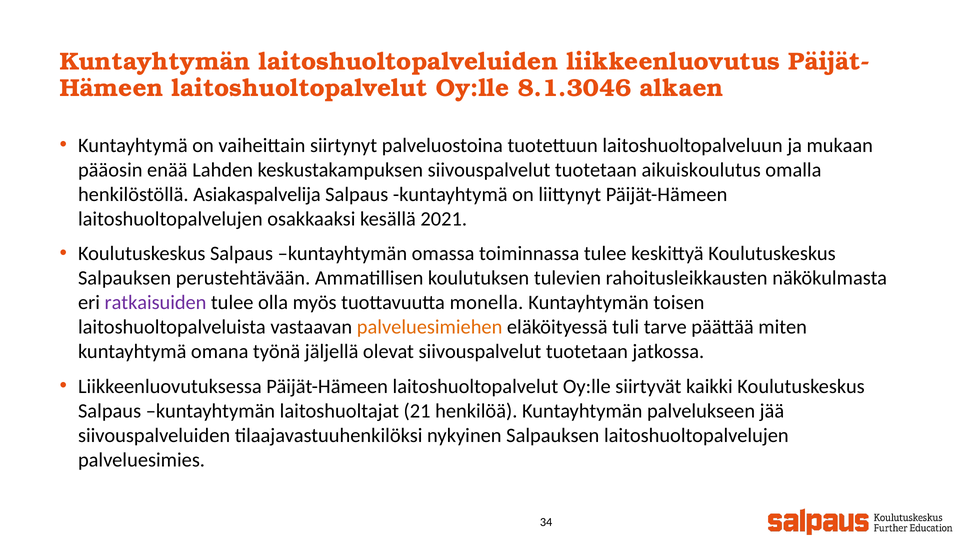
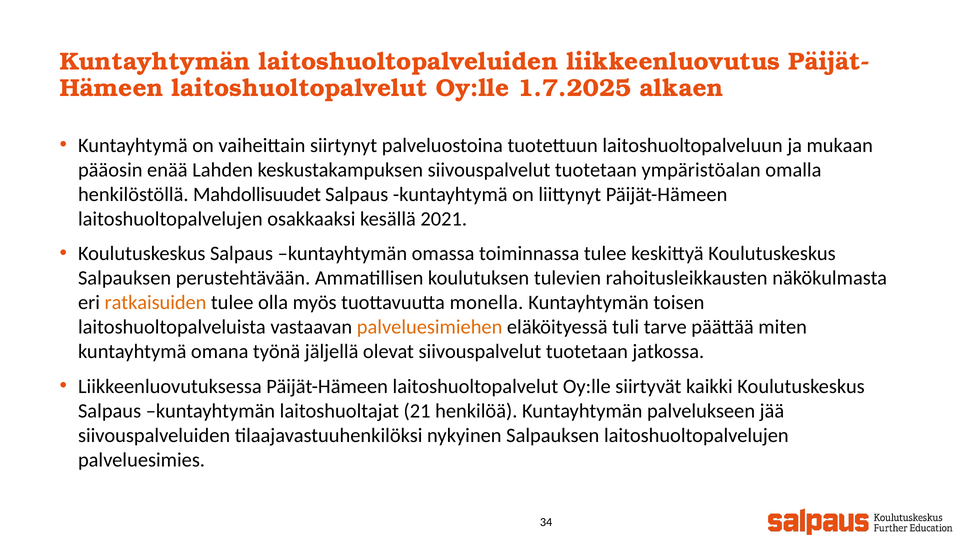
8.1.3046: 8.1.3046 -> 1.7.2025
aikuiskoulutus: aikuiskoulutus -> ympäristöalan
Asiakaspalvelija: Asiakaspalvelija -> Mahdollisuudet
ratkaisuiden colour: purple -> orange
